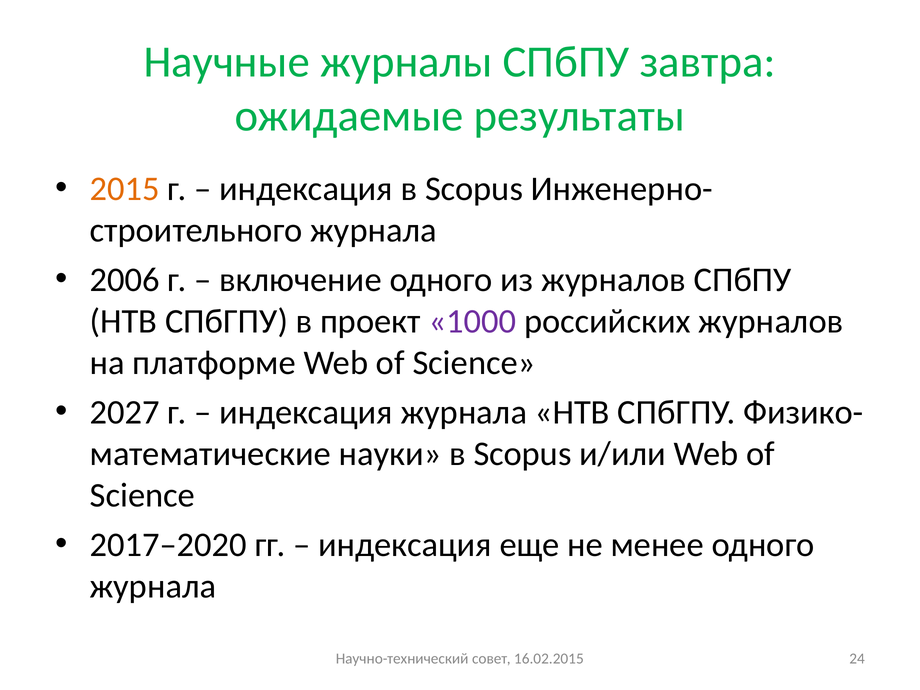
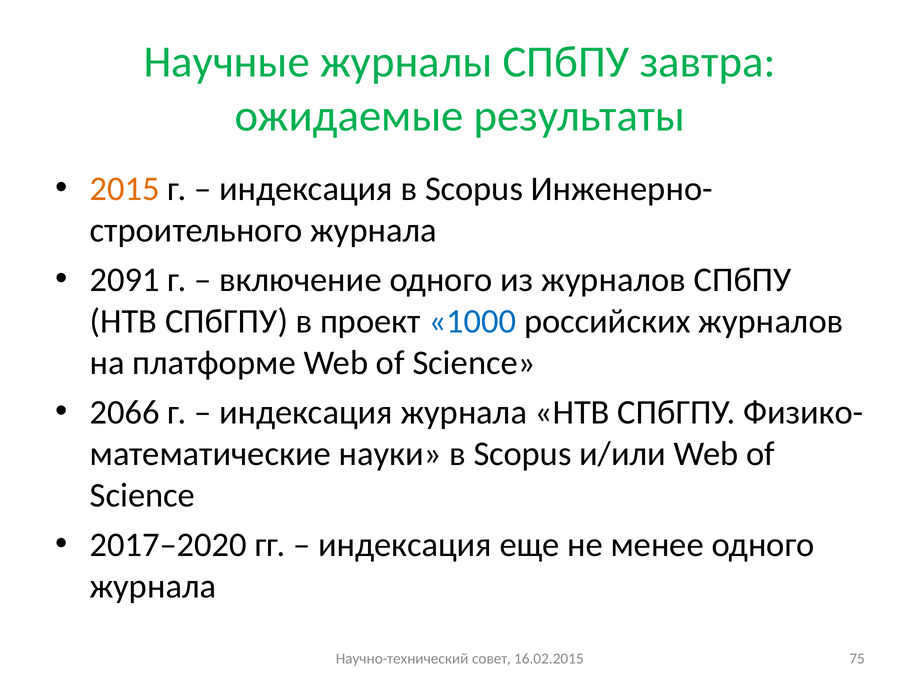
2006: 2006 -> 2091
1000 colour: purple -> blue
2027: 2027 -> 2066
24: 24 -> 75
